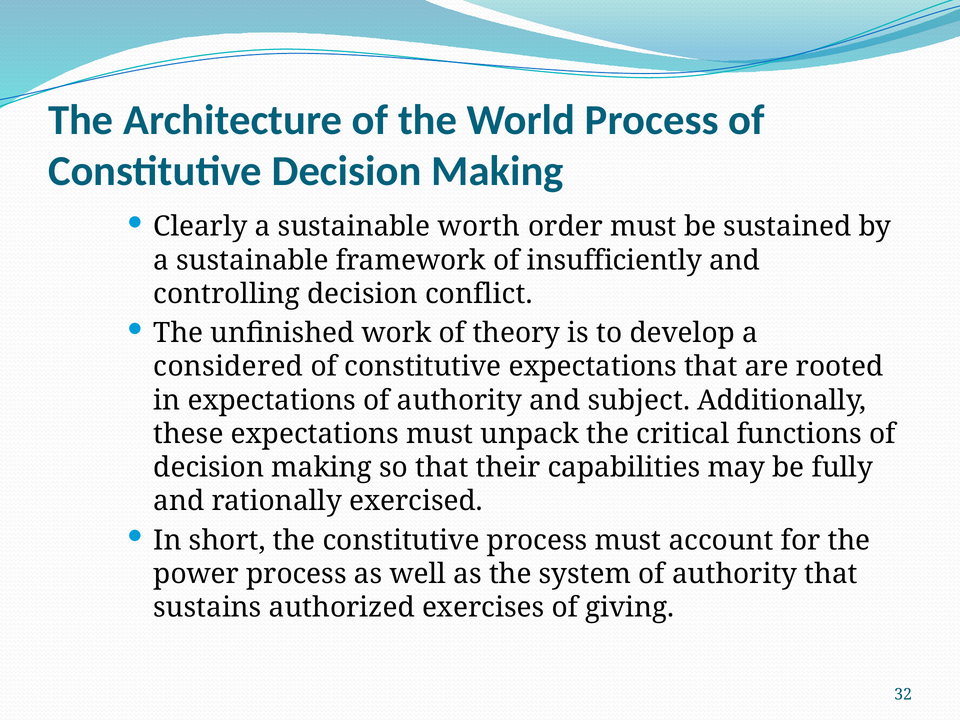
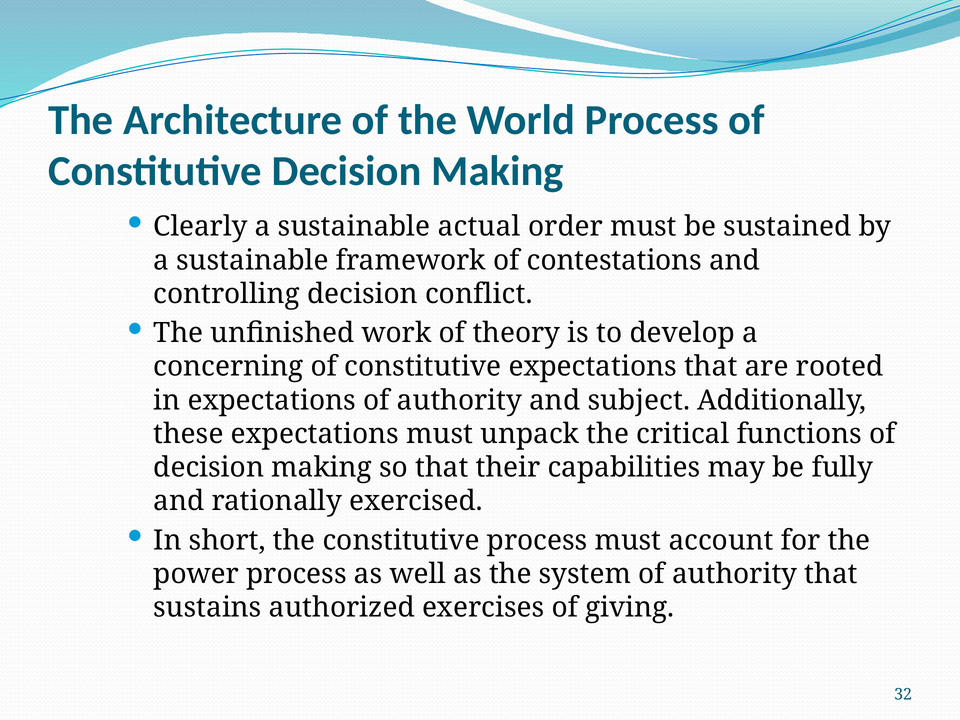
worth: worth -> actual
insufficiently: insufficiently -> contestations
considered: considered -> concerning
